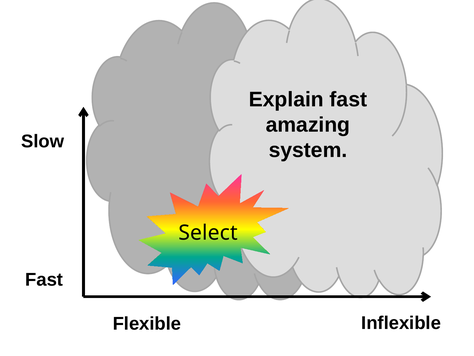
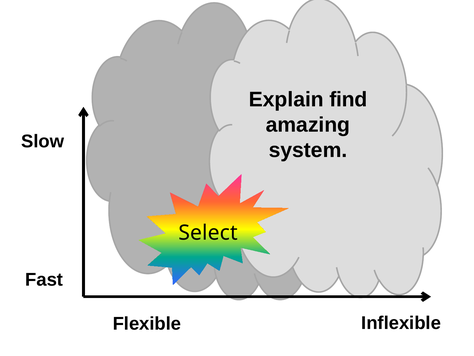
Explain fast: fast -> find
